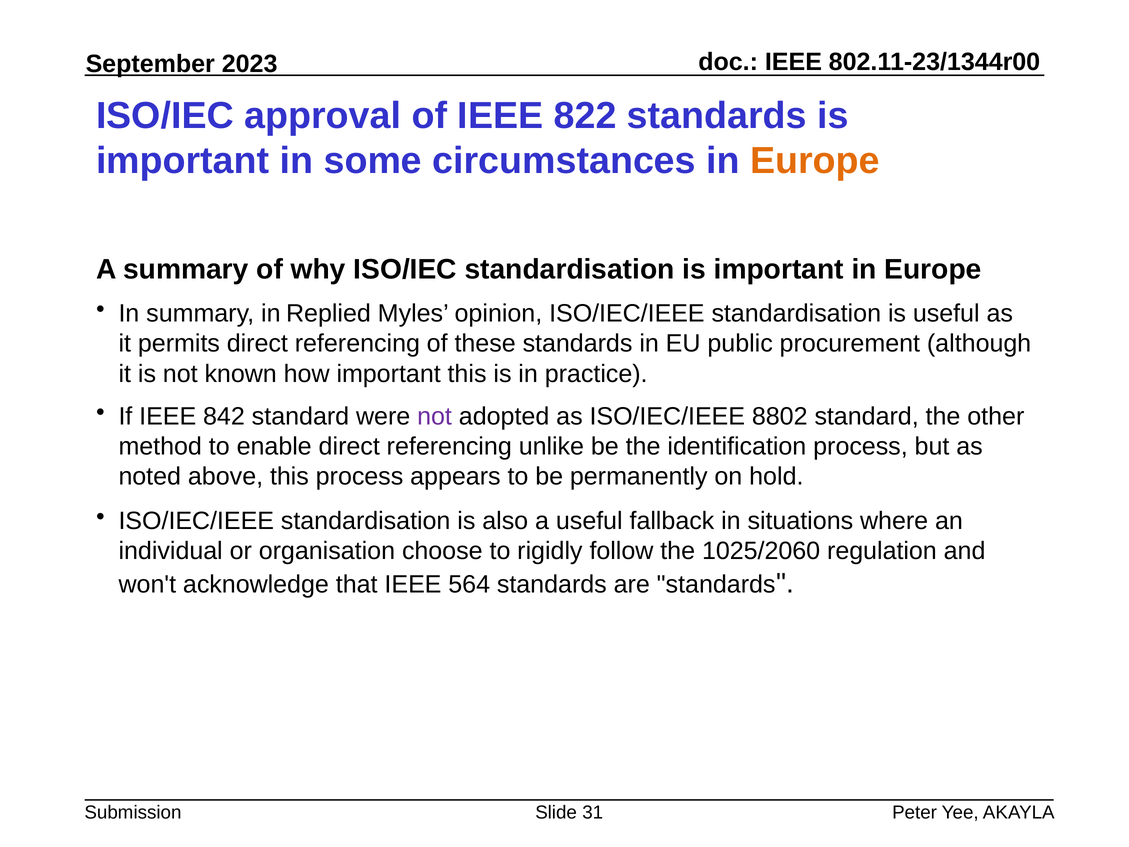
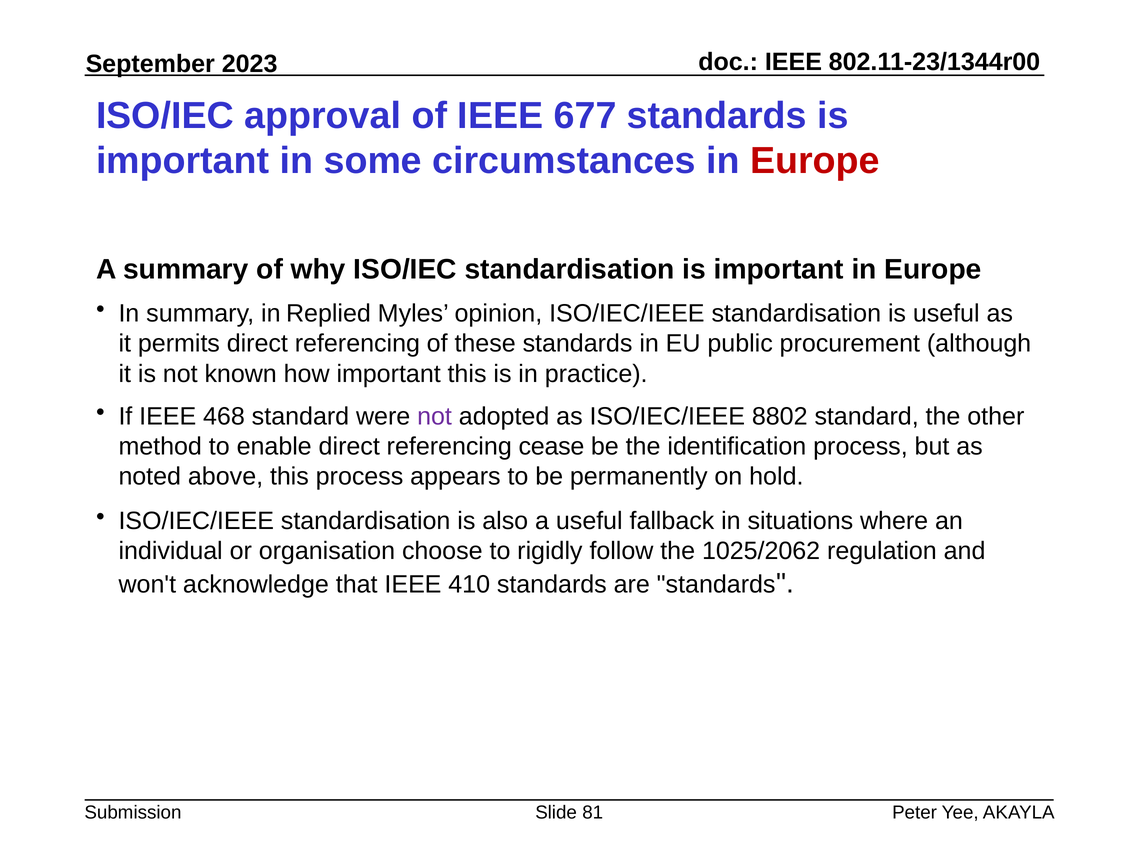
822: 822 -> 677
Europe at (815, 161) colour: orange -> red
842: 842 -> 468
unlike: unlike -> cease
1025/2060: 1025/2060 -> 1025/2062
564: 564 -> 410
31: 31 -> 81
